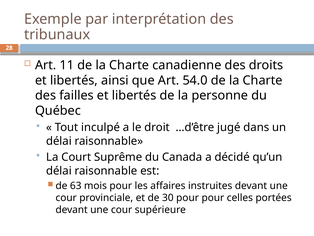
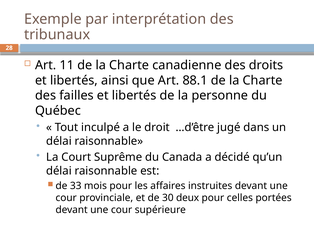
54.0: 54.0 -> 88.1
63: 63 -> 33
30 pour: pour -> deux
